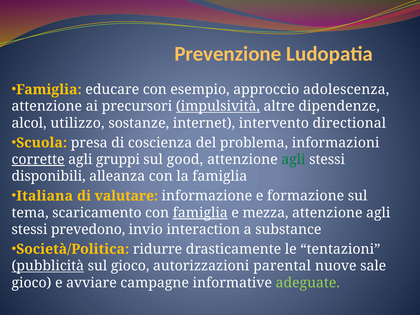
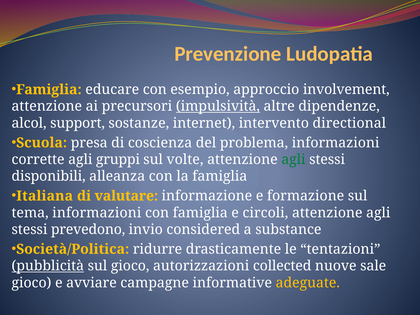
adolescenza: adolescenza -> involvement
utilizzo: utilizzo -> support
corrette underline: present -> none
good: good -> volte
tema scaricamento: scaricamento -> informazioni
famiglia at (200, 213) underline: present -> none
mezza: mezza -> circoli
interaction: interaction -> considered
parental: parental -> collected
adeguate colour: light green -> yellow
